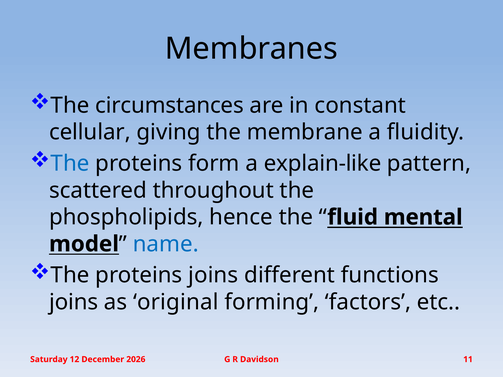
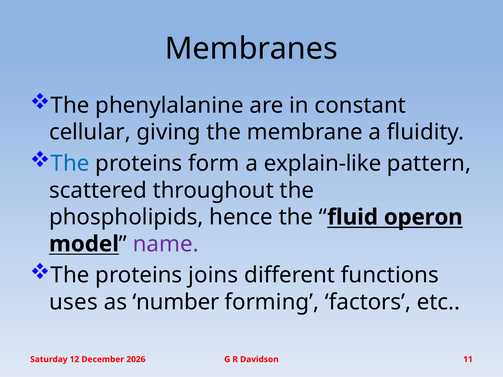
circumstances: circumstances -> phenylalanine
mental: mental -> operon
name colour: blue -> purple
joins at (74, 302): joins -> uses
original: original -> number
